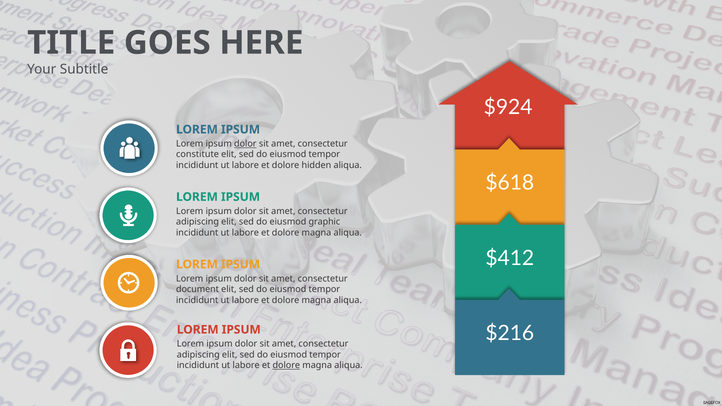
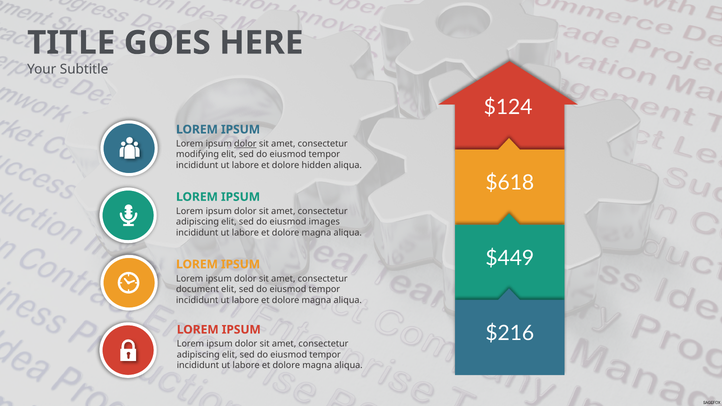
$924: $924 -> $124
constitute: constitute -> modifying
graphic: graphic -> images
$412: $412 -> $449
dolore at (286, 366) underline: present -> none
